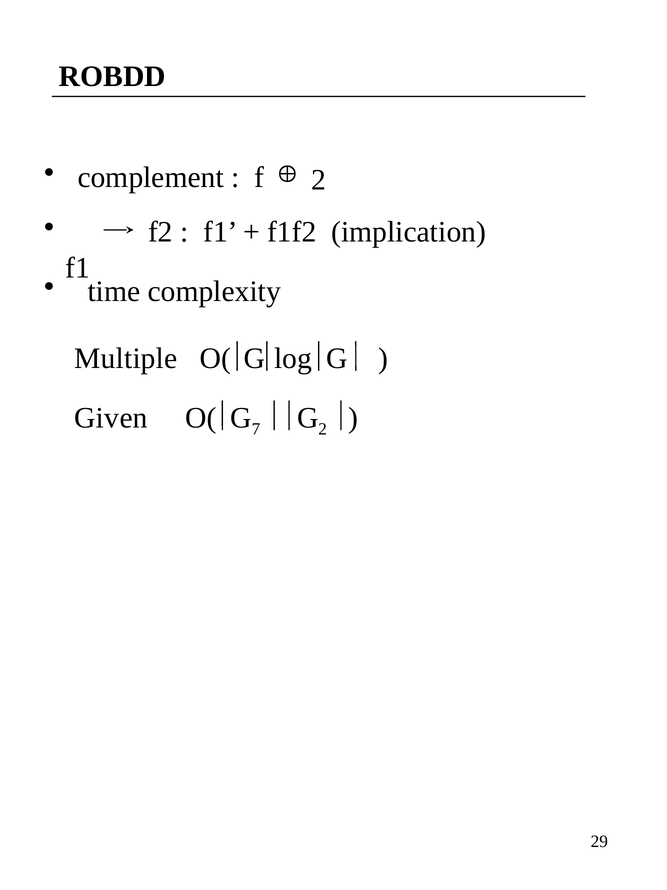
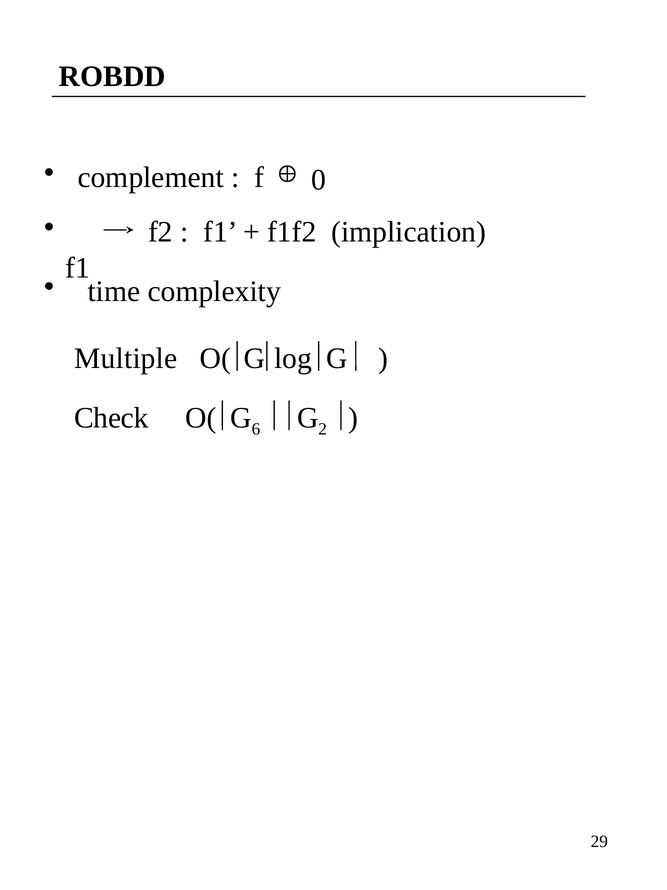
2 at (319, 180): 2 -> 0
Given: Given -> Check
7: 7 -> 6
